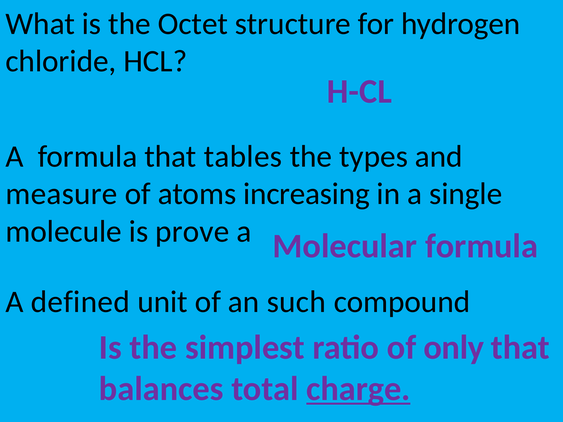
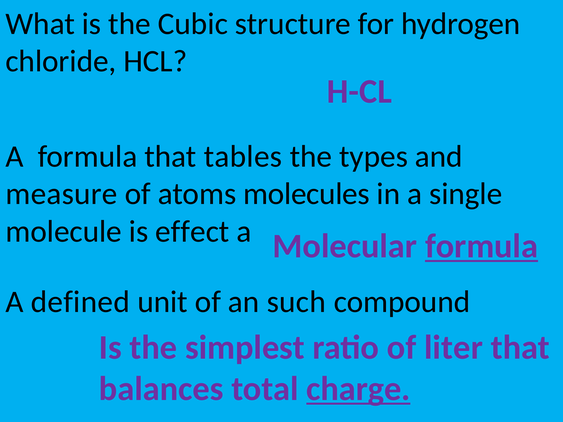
Octet: Octet -> Cubic
increasing: increasing -> molecules
prove: prove -> effect
formula at (481, 246) underline: none -> present
only: only -> liter
